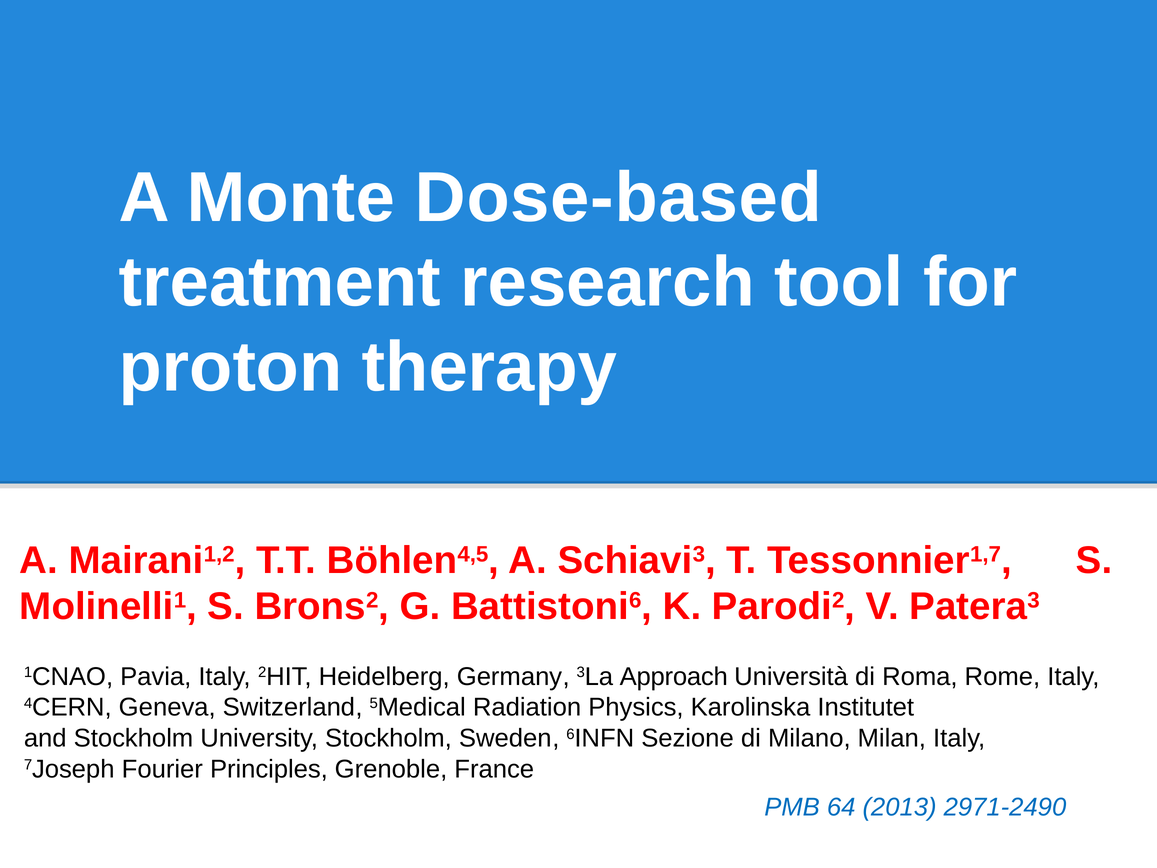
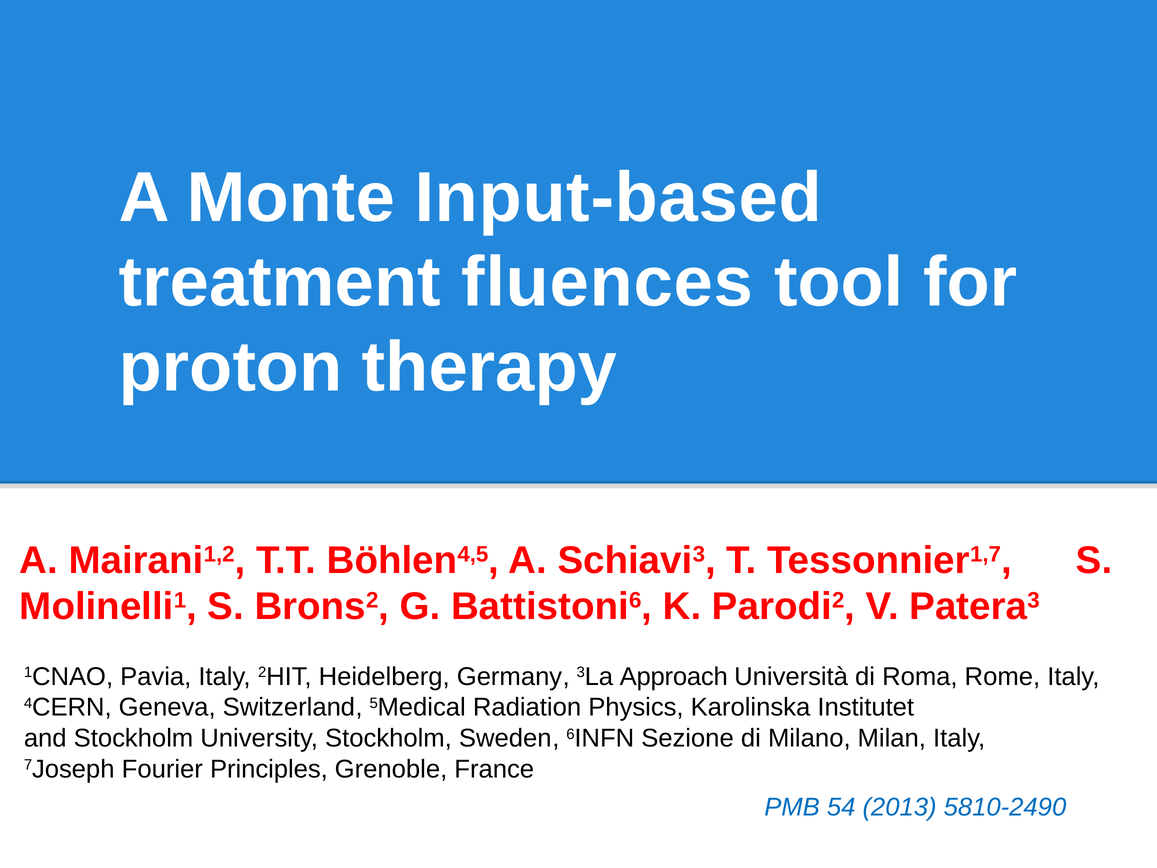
Dose-based: Dose-based -> Input-based
research: research -> fluences
64: 64 -> 54
2971-2490: 2971-2490 -> 5810-2490
